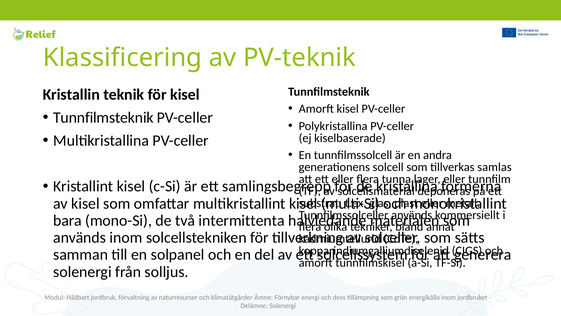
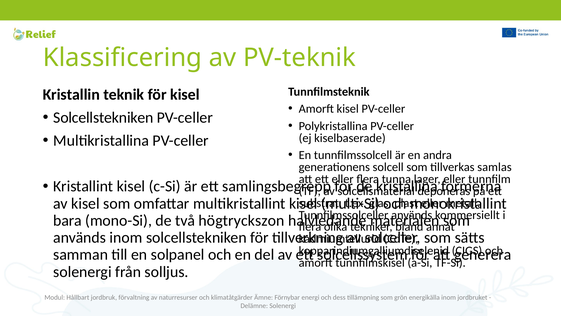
Tunnfilmsteknik at (103, 117): Tunnfilmsteknik -> Solcellstekniken
intermittenta: intermittenta -> högtryckszon
